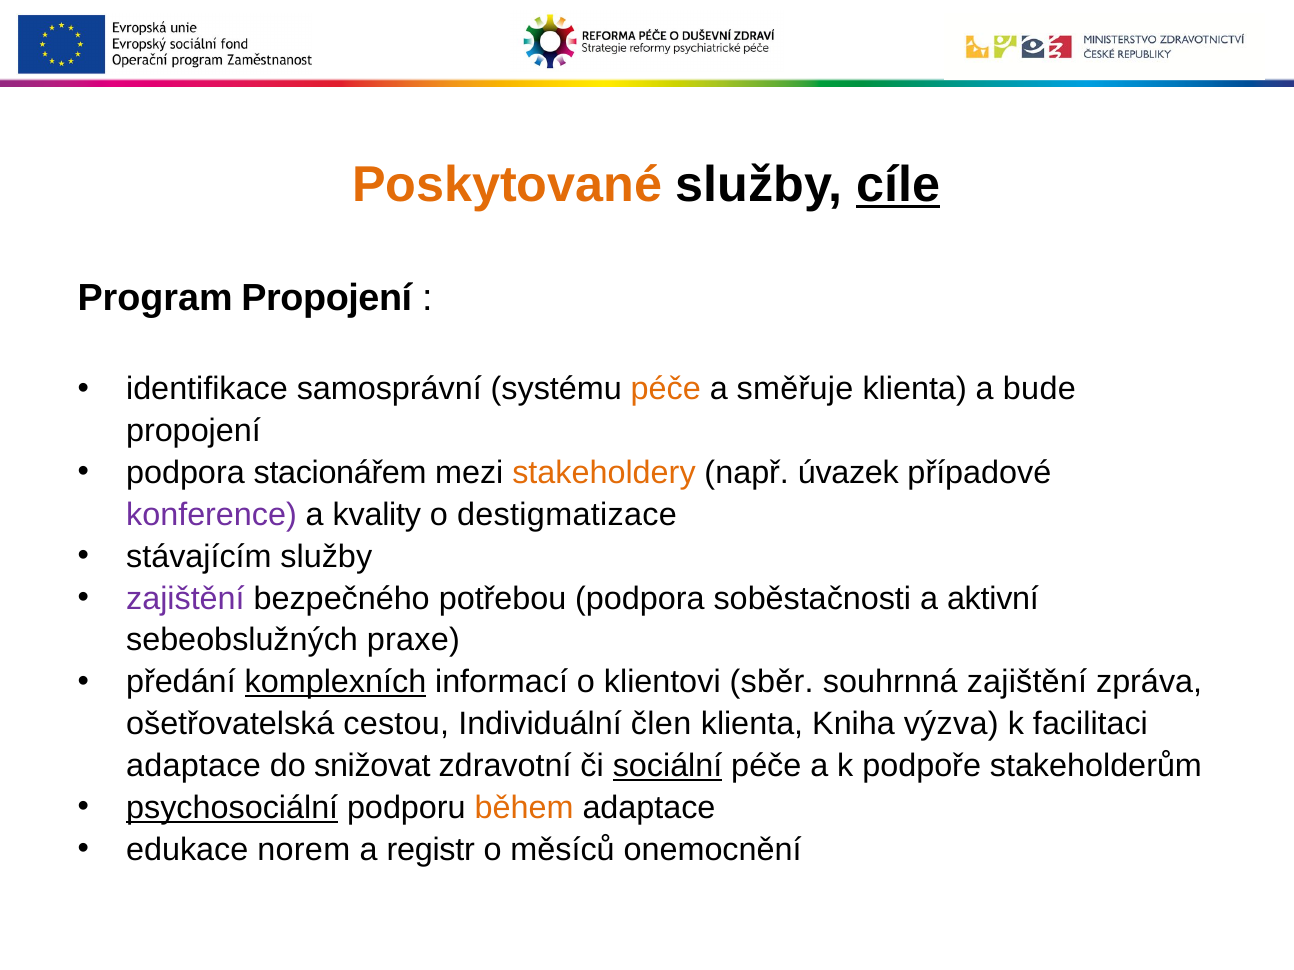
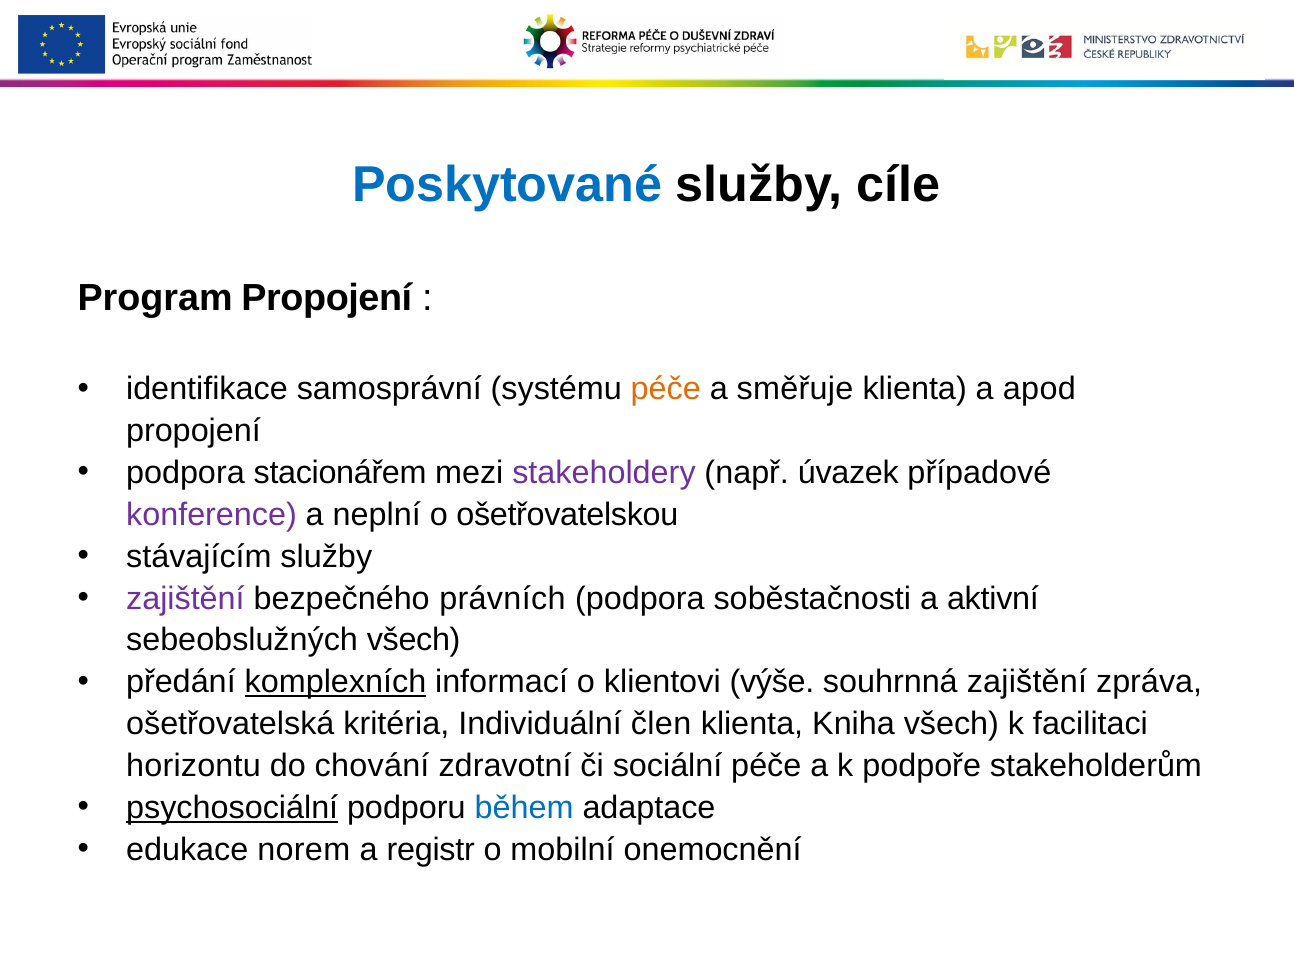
Poskytované colour: orange -> blue
cíle underline: present -> none
bude: bude -> apod
stakeholdery colour: orange -> purple
kvality: kvality -> neplní
destigmatizace: destigmatizace -> ošetřovatelskou
potřebou: potřebou -> právních
sebeobslužných praxe: praxe -> všech
sběr: sběr -> výše
cestou: cestou -> kritéria
Kniha výzva: výzva -> všech
adaptace at (193, 766): adaptace -> horizontu
snižovat: snižovat -> chování
sociální underline: present -> none
během colour: orange -> blue
měsíců: měsíců -> mobilní
